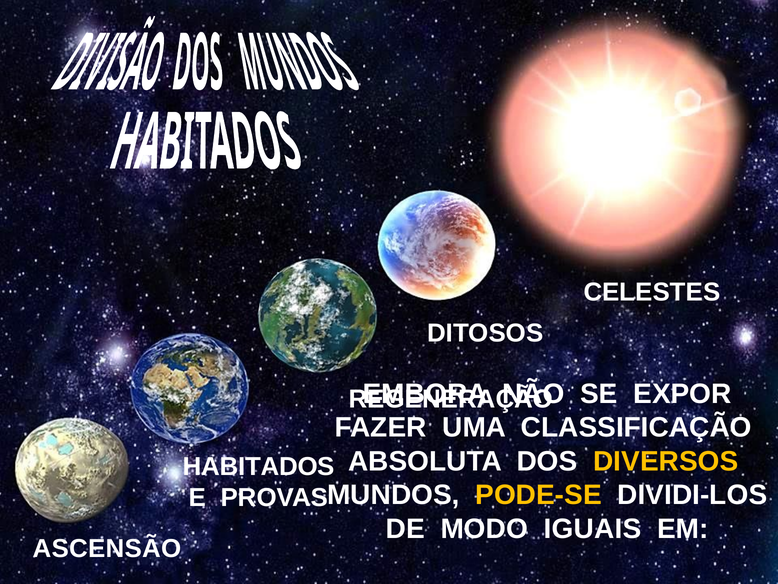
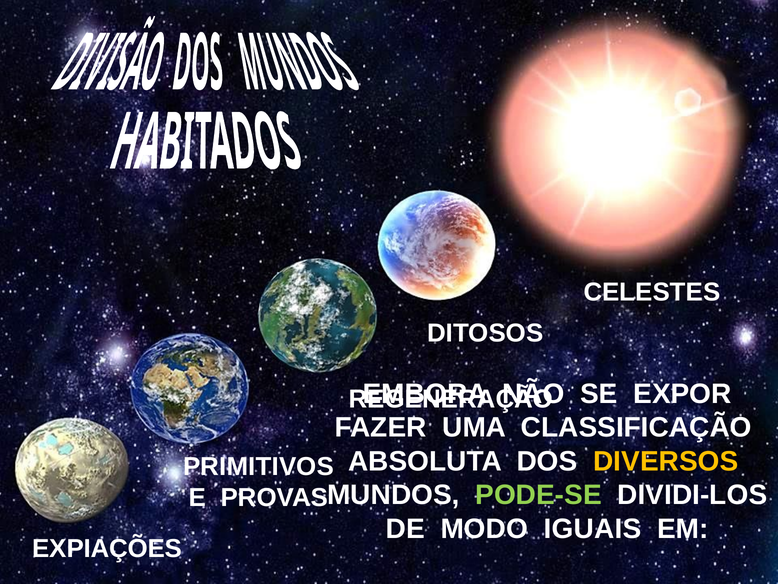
HABITADOS: HABITADOS -> PRIMITIVOS
PODE-SE colour: yellow -> light green
ASCENSÃO: ASCENSÃO -> EXPIAÇÕES
